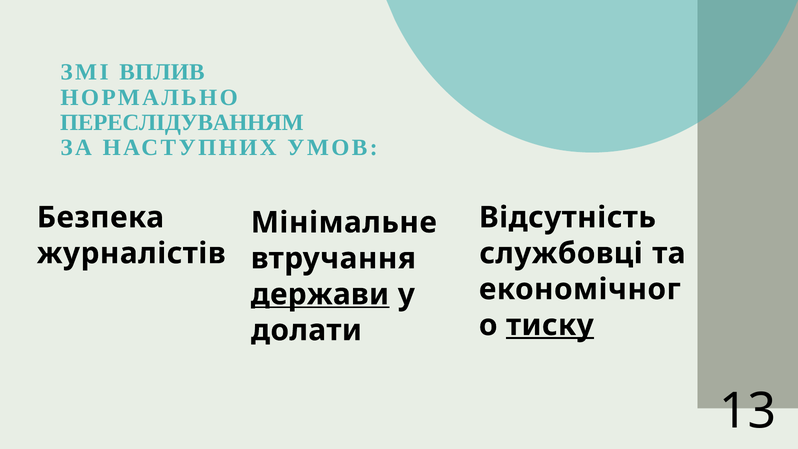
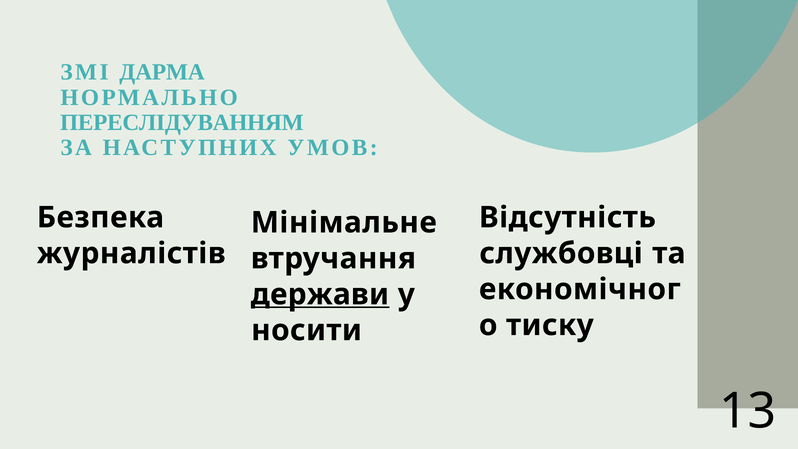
ВПЛИВ: ВПЛИВ -> ДАРМА
тиску underline: present -> none
долати: долати -> носити
